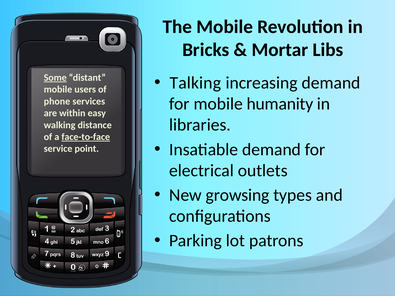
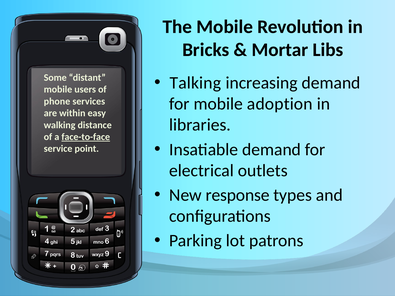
Some underline: present -> none
humanity: humanity -> adoption
growsing: growsing -> response
